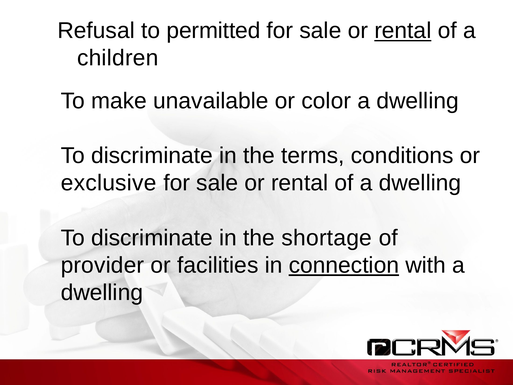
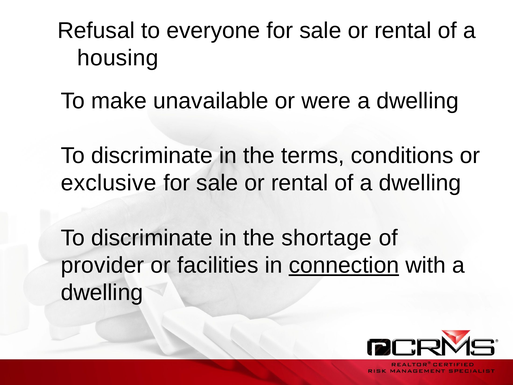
permitted: permitted -> everyone
rental at (403, 31) underline: present -> none
children: children -> housing
color: color -> were
